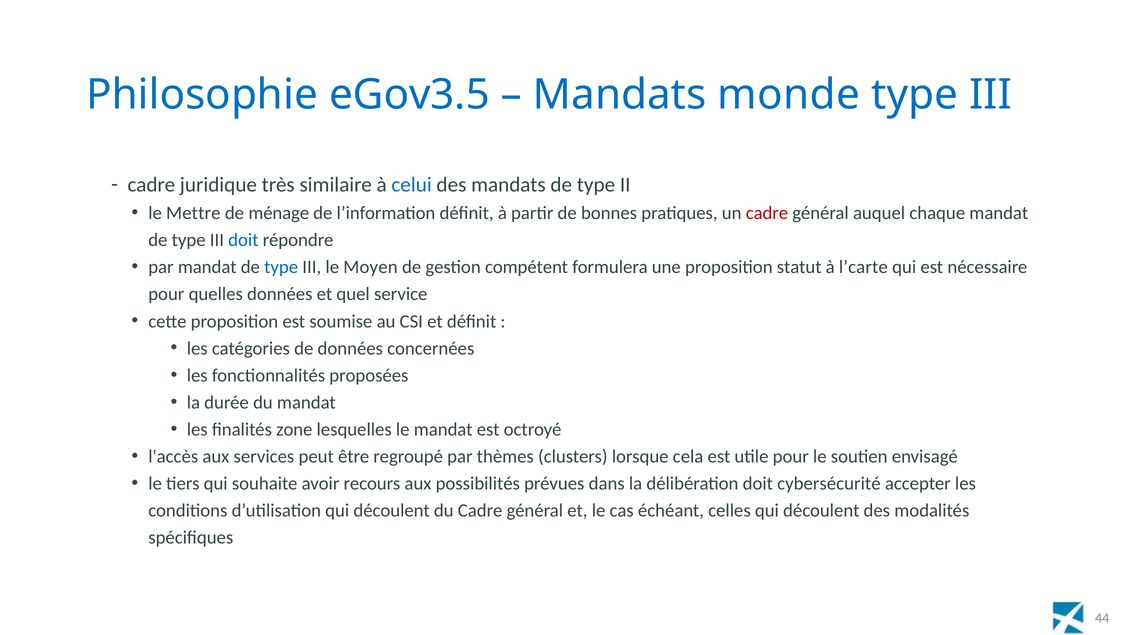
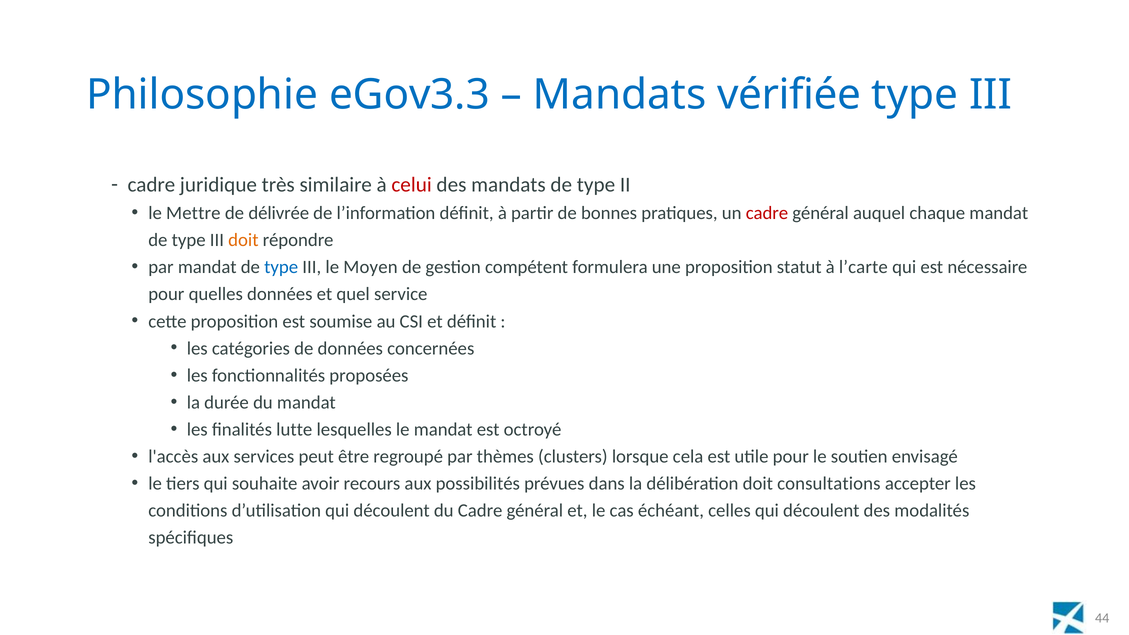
eGov3.5: eGov3.5 -> eGov3.3
monde: monde -> vérifiée
celui colour: blue -> red
ménage: ménage -> délivrée
doit at (243, 240) colour: blue -> orange
zone: zone -> lutte
cybersécurité: cybersécurité -> consultations
